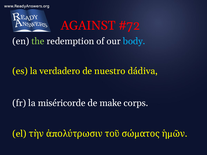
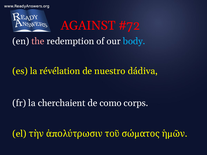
the colour: light green -> pink
verdadero: verdadero -> révélation
miséricorde: miséricorde -> cherchaient
make: make -> como
